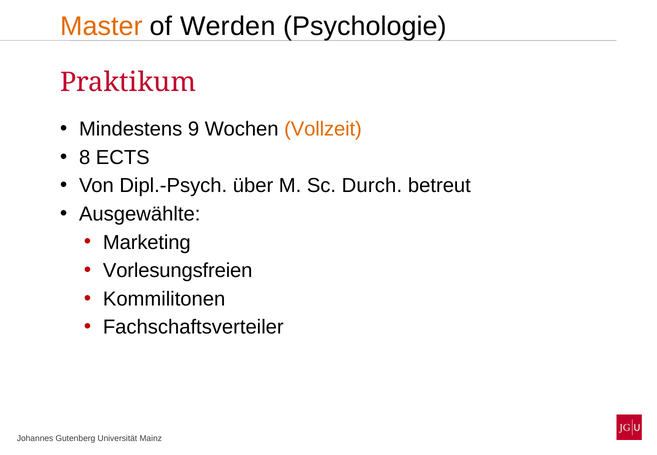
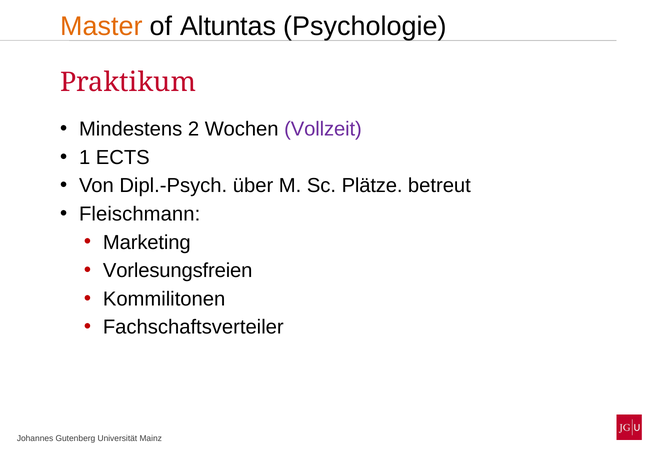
Werden: Werden -> Altuntas
9: 9 -> 2
Vollzeit colour: orange -> purple
8: 8 -> 1
Durch: Durch -> Plätze
Ausgewählte: Ausgewählte -> Fleischmann
